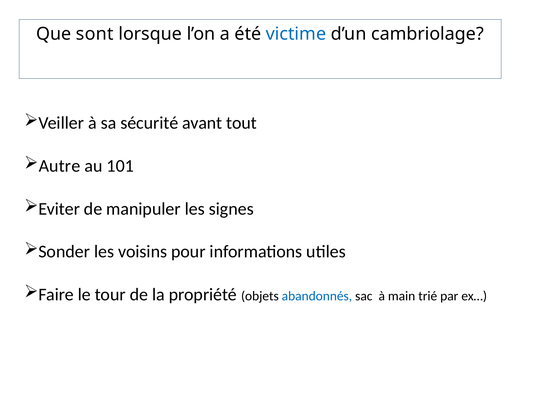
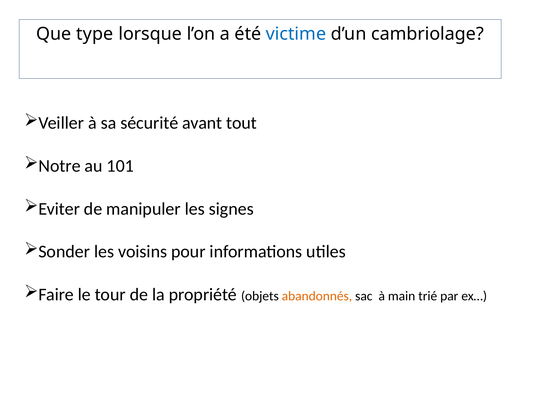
sont: sont -> type
Autre: Autre -> Notre
abandonnés colour: blue -> orange
